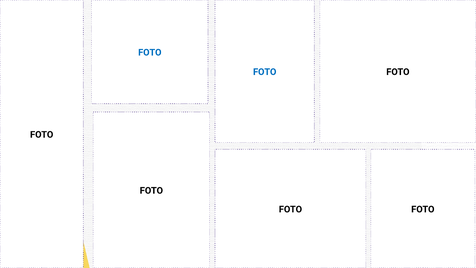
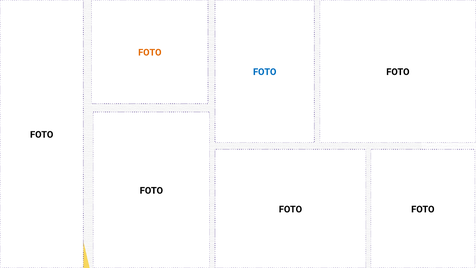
FOTO at (150, 52) colour: blue -> orange
